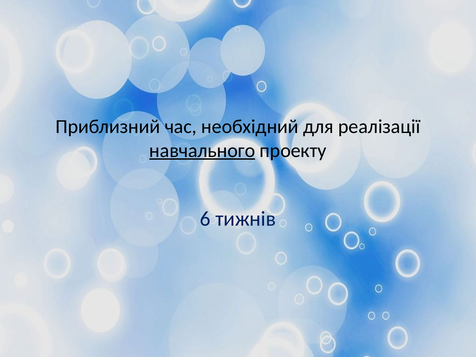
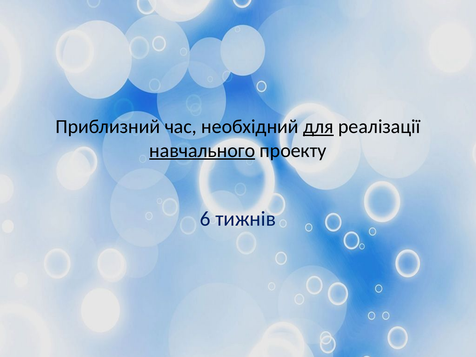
для underline: none -> present
